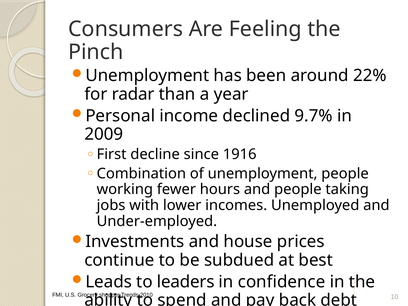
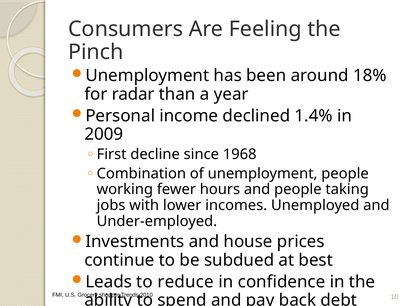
22%: 22% -> 18%
9.7%: 9.7% -> 1.4%
1916: 1916 -> 1968
leaders: leaders -> reduce
